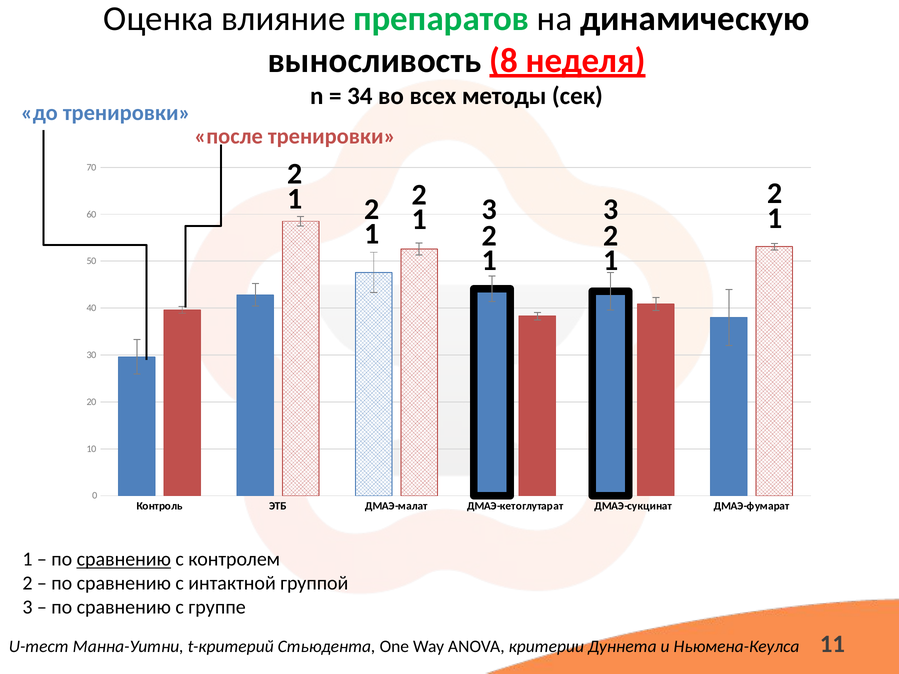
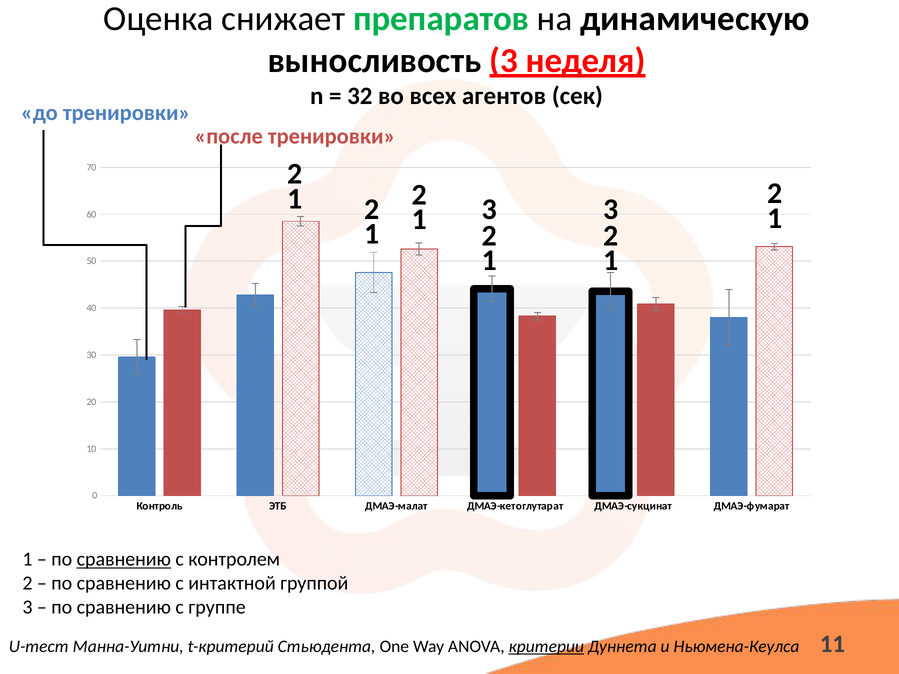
влияние: влияние -> снижает
выносливость 8: 8 -> 3
34: 34 -> 32
методы: методы -> агентов
критерии underline: none -> present
